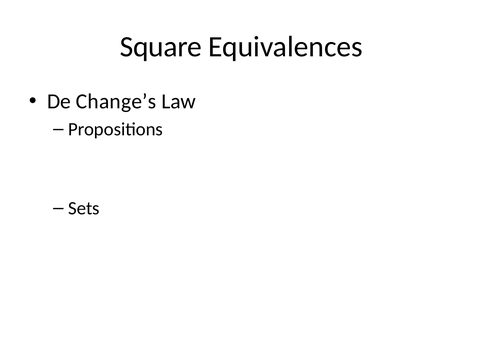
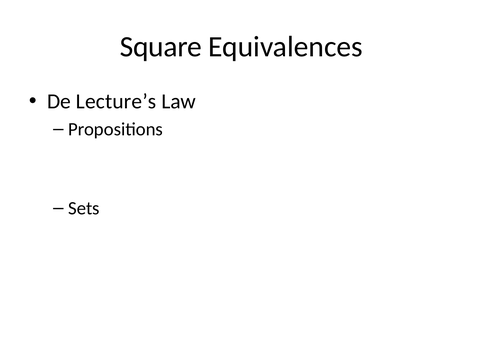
Change’s: Change’s -> Lecture’s
